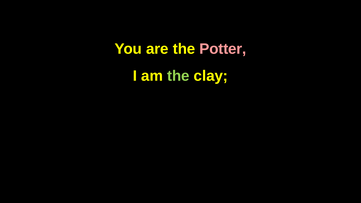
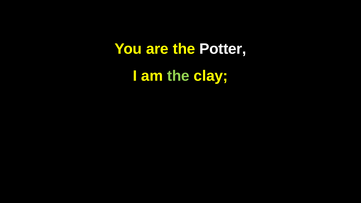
Potter colour: pink -> white
